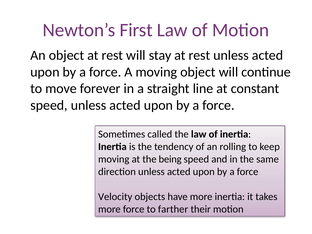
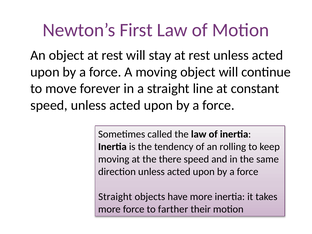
being: being -> there
Velocity at (115, 197): Velocity -> Straight
